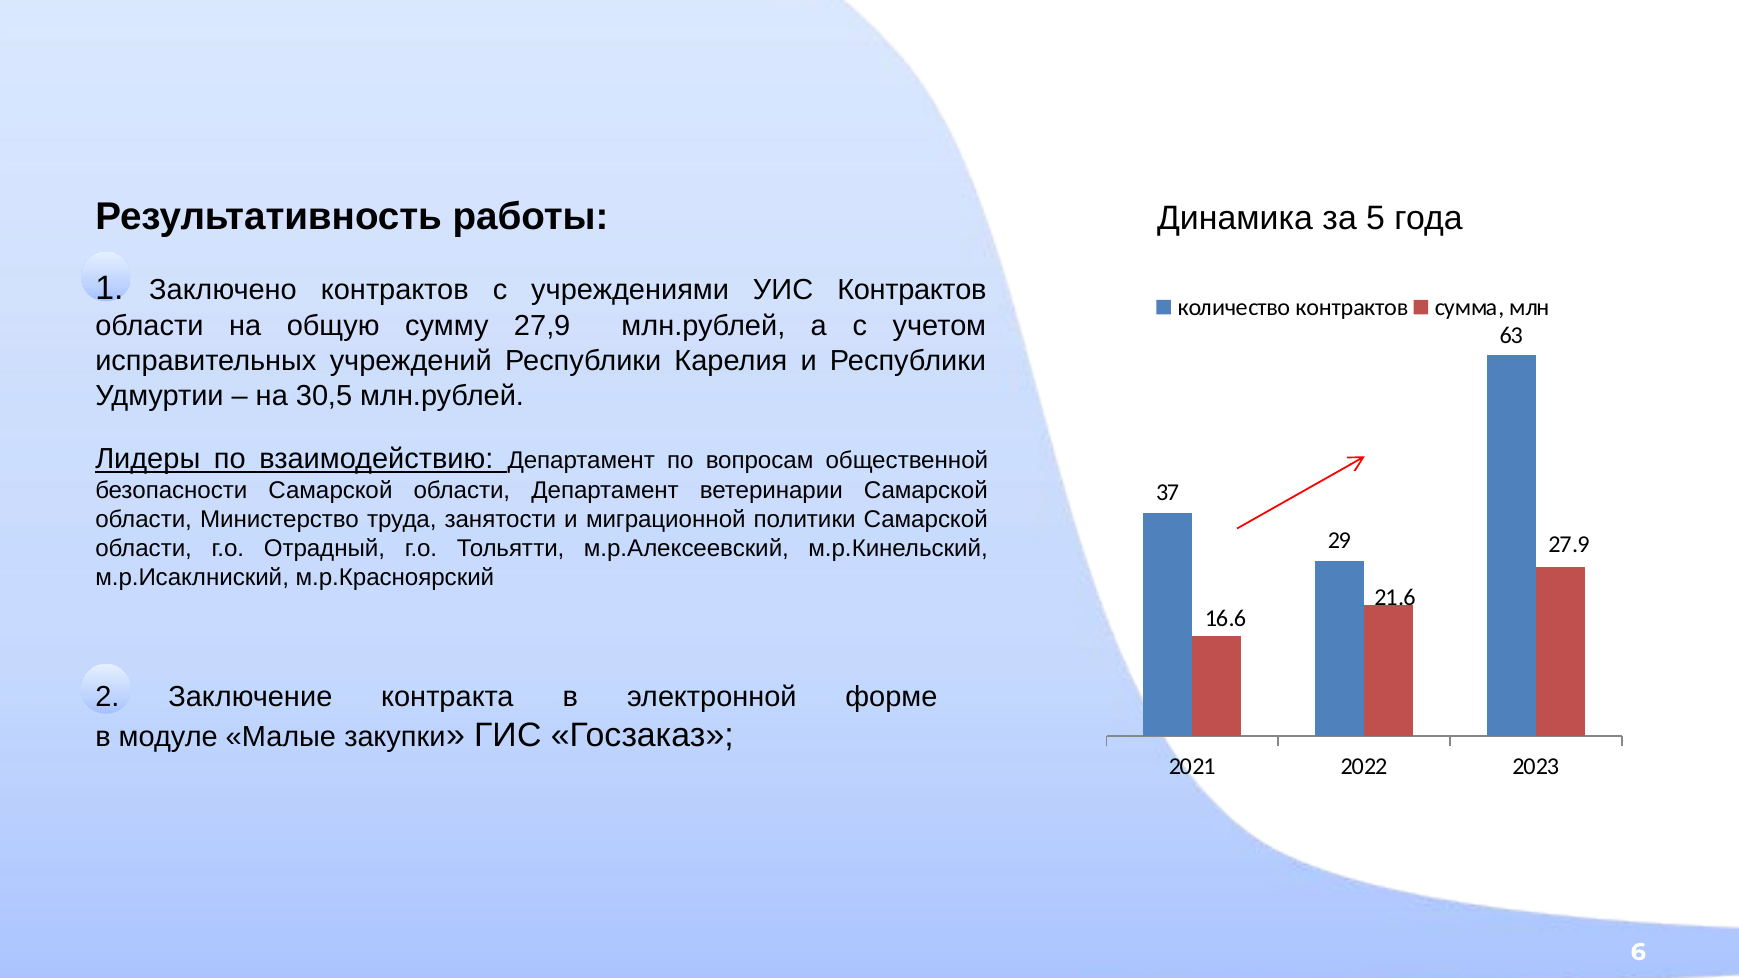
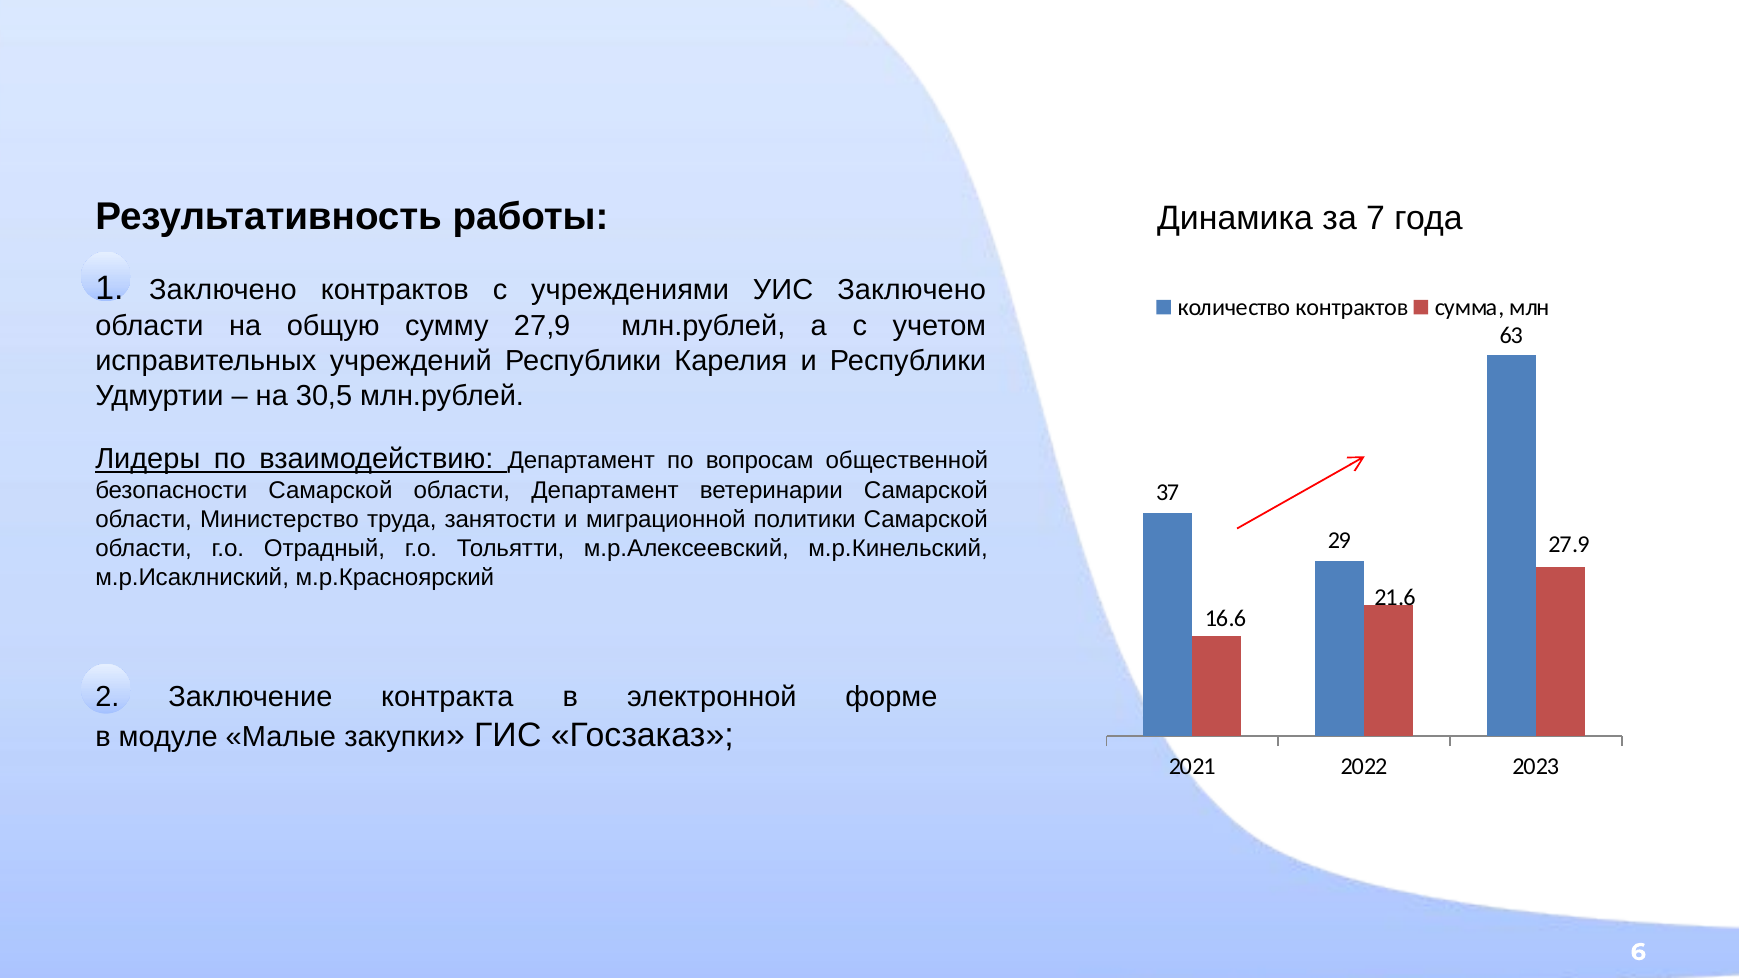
5: 5 -> 7
УИС Контрактов: Контрактов -> Заключено
